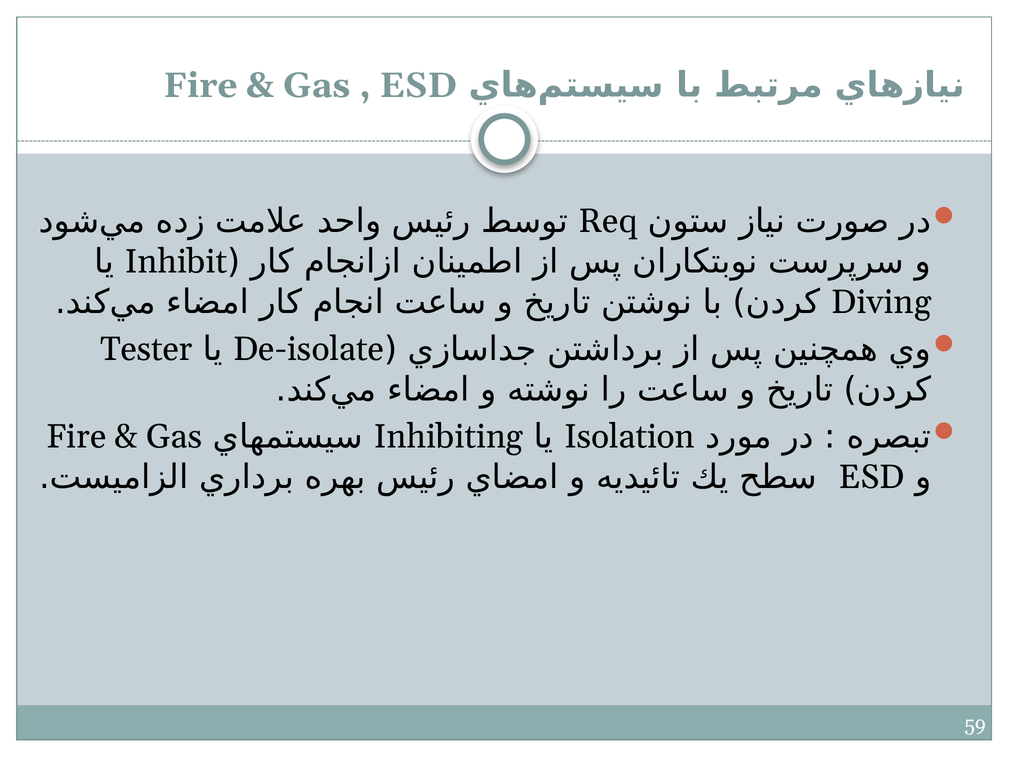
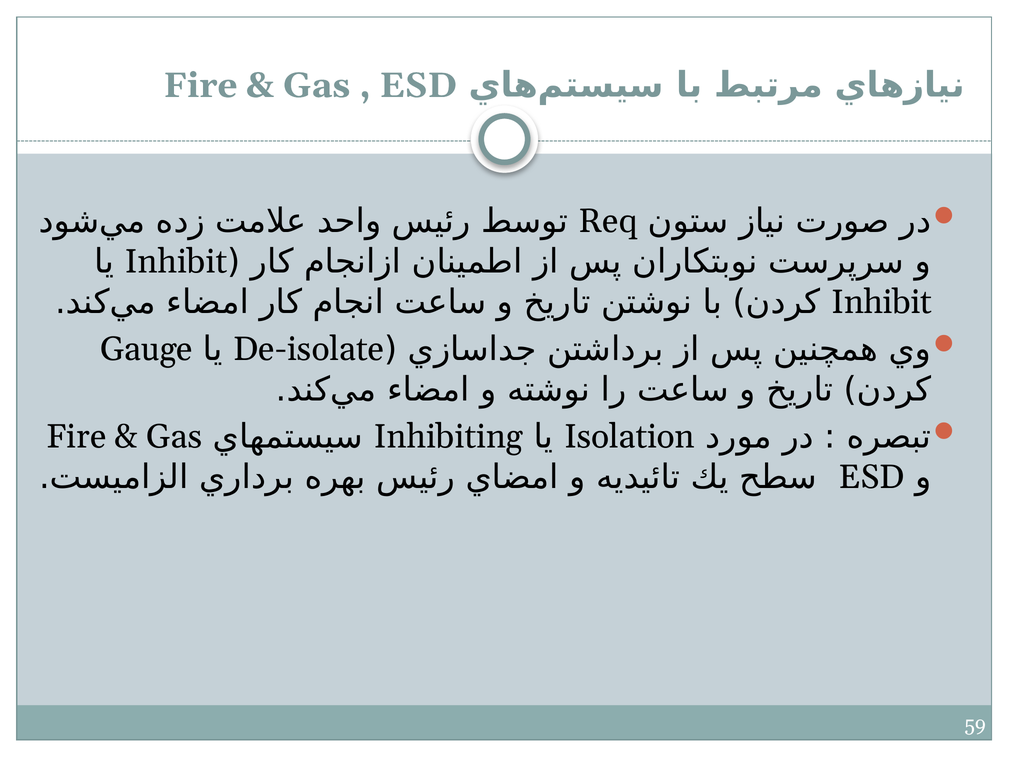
Diving at (881, 302): Diving -> Inhibit
Tester: Tester -> Gauge
